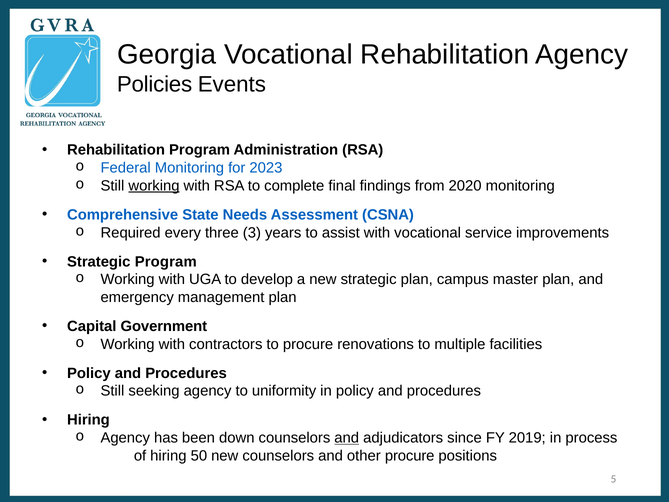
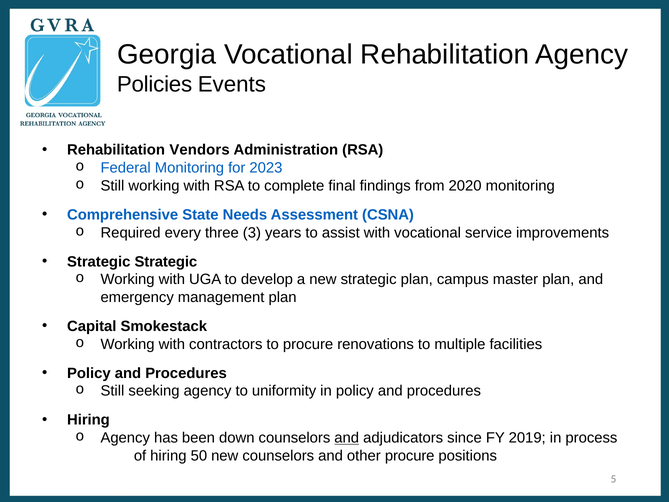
Rehabilitation Program: Program -> Vendors
working at (154, 186) underline: present -> none
Strategic Program: Program -> Strategic
Government: Government -> Smokestack
